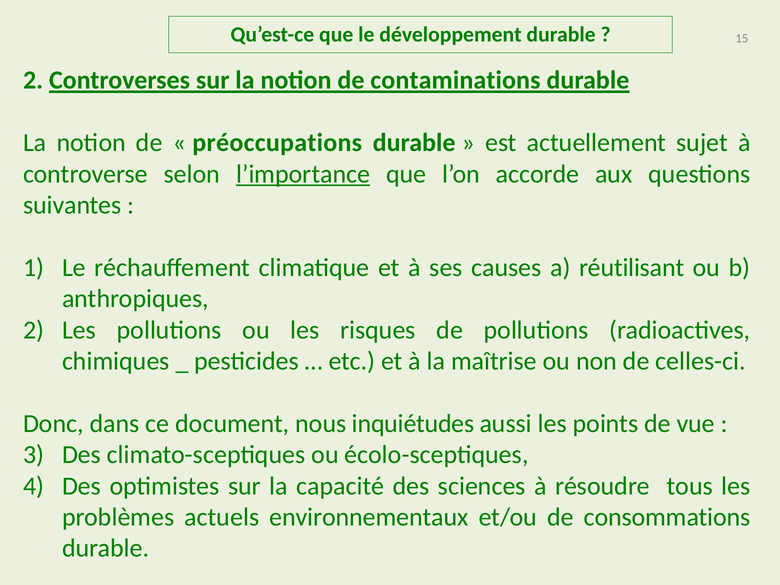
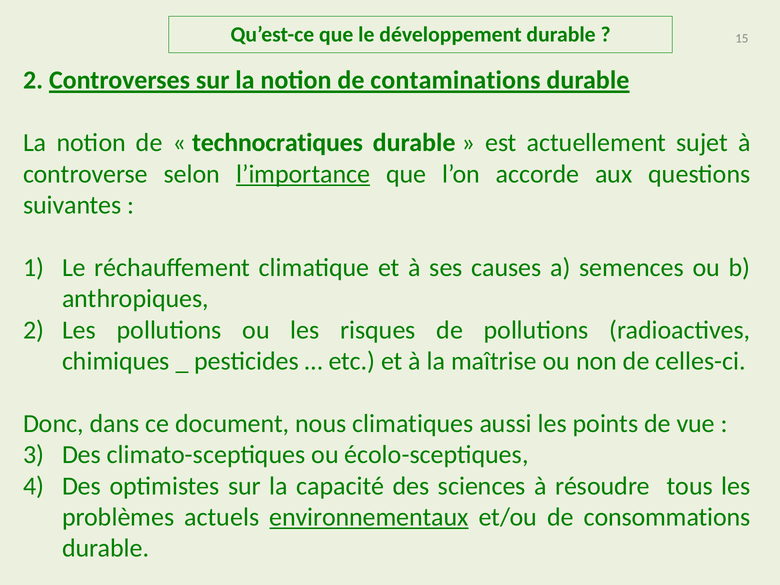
préoccupations: préoccupations -> technocratiques
réutilisant: réutilisant -> semences
inquiétudes: inquiétudes -> climatiques
environnementaux underline: none -> present
